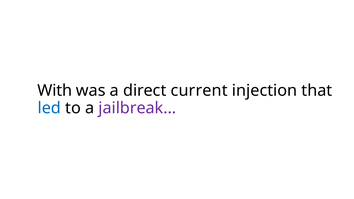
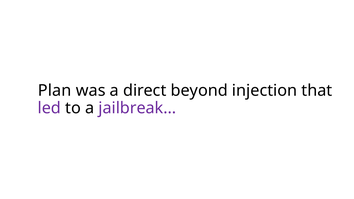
With: With -> Plan
current: current -> beyond
led colour: blue -> purple
